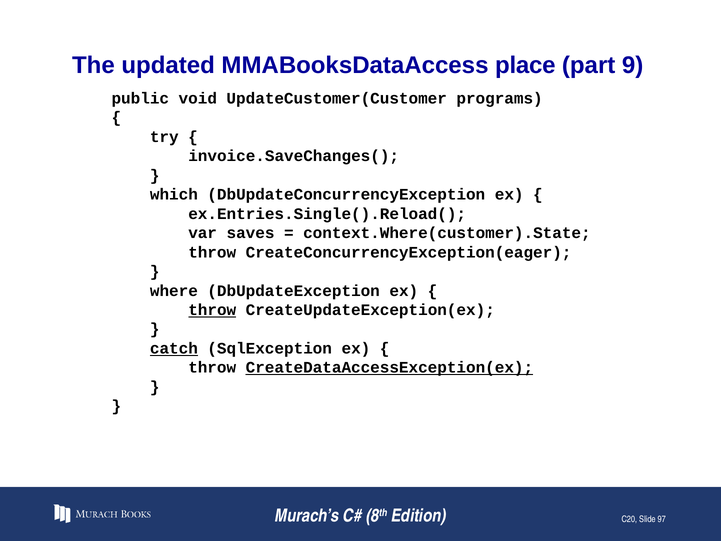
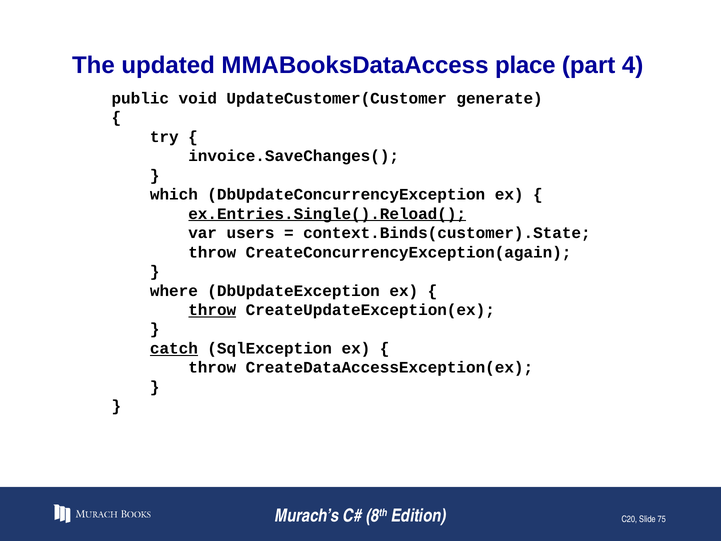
9: 9 -> 4
programs: programs -> generate
ex.Entries.Single().Reload( underline: none -> present
saves: saves -> users
context.Where(customer).State: context.Where(customer).State -> context.Binds(customer).State
CreateConcurrencyException(eager: CreateConcurrencyException(eager -> CreateConcurrencyException(again
CreateDataAccessException(ex underline: present -> none
97: 97 -> 75
